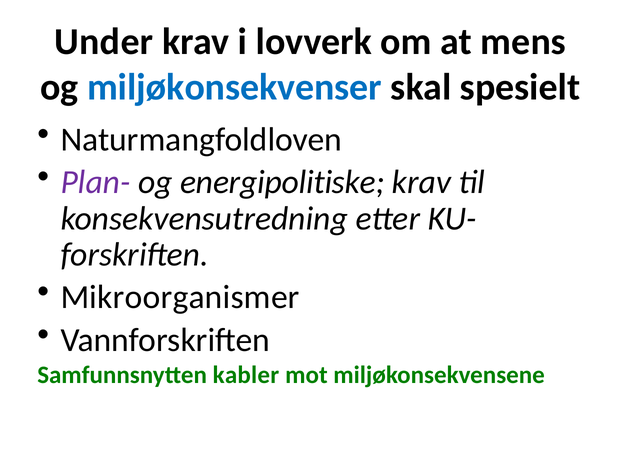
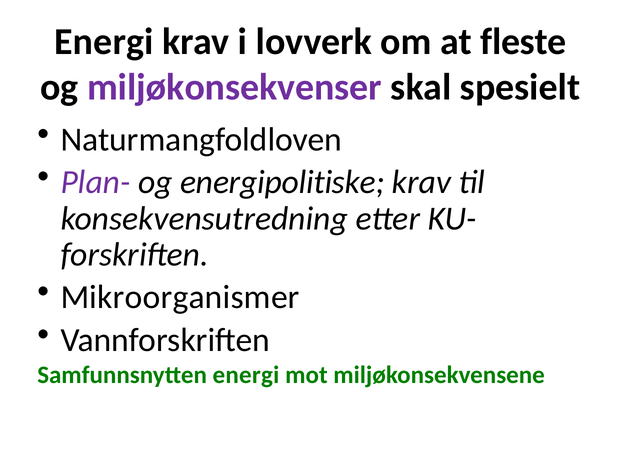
Under at (104, 42): Under -> Energi
mens: mens -> fleste
miljøkonsekvenser colour: blue -> purple
Samfunnsnytten kabler: kabler -> energi
